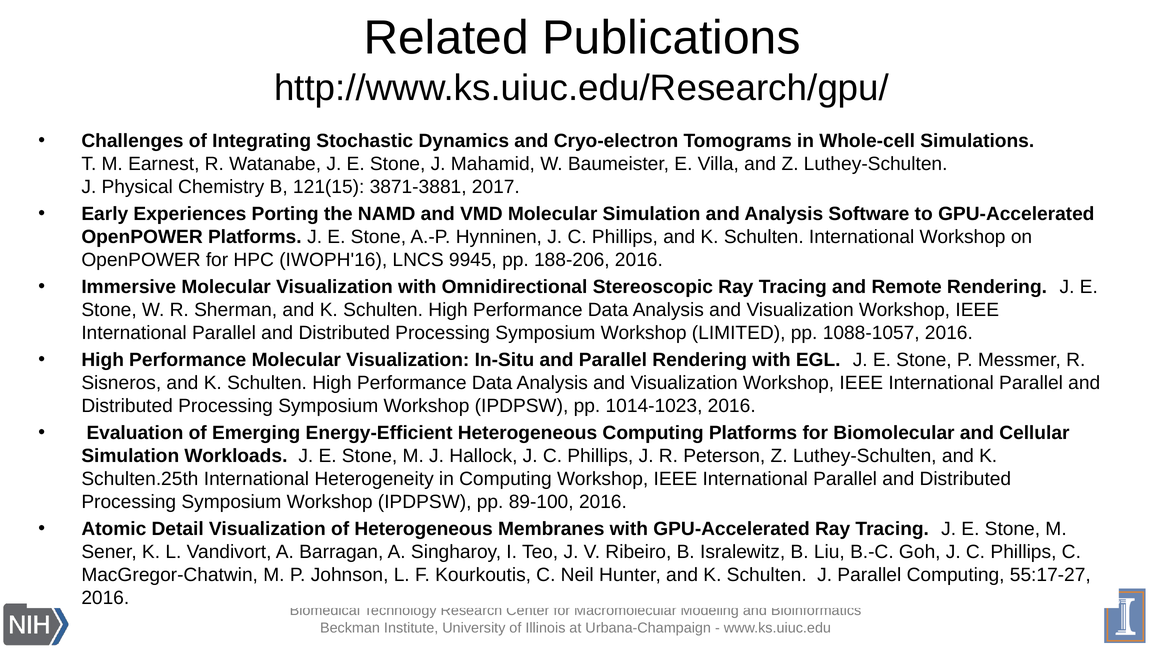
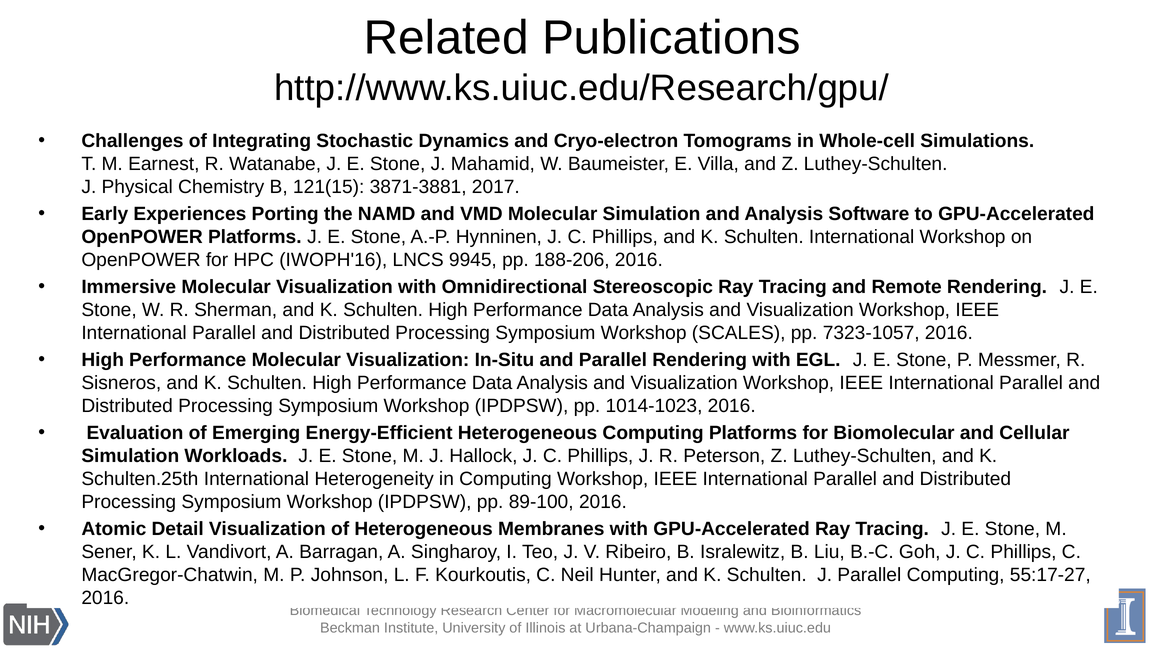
LIMITED: LIMITED -> SCALES
1088-1057: 1088-1057 -> 7323-1057
